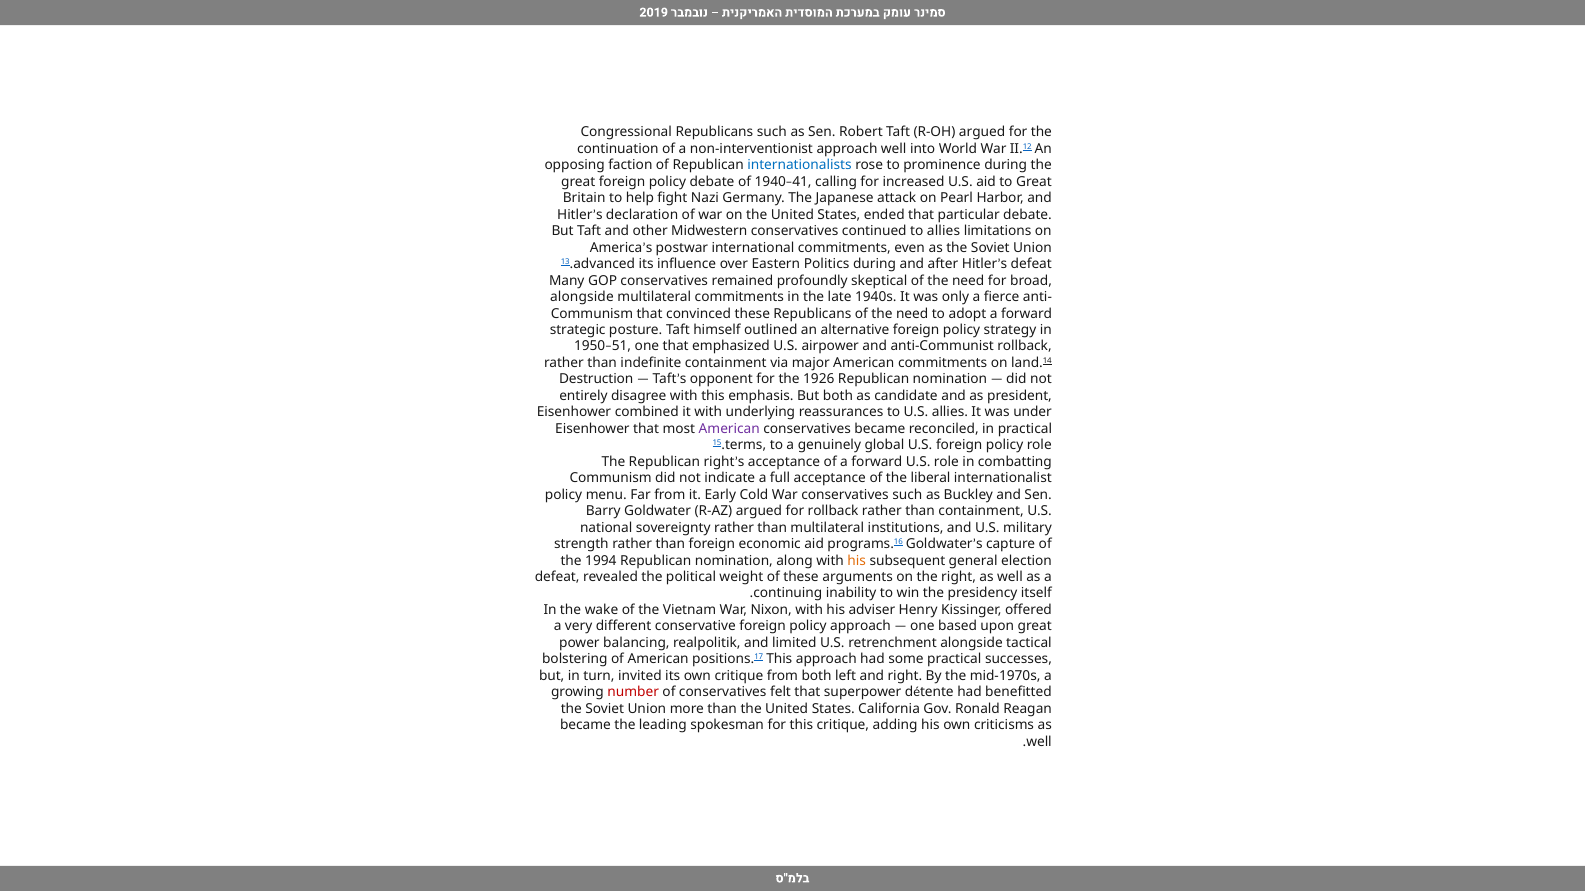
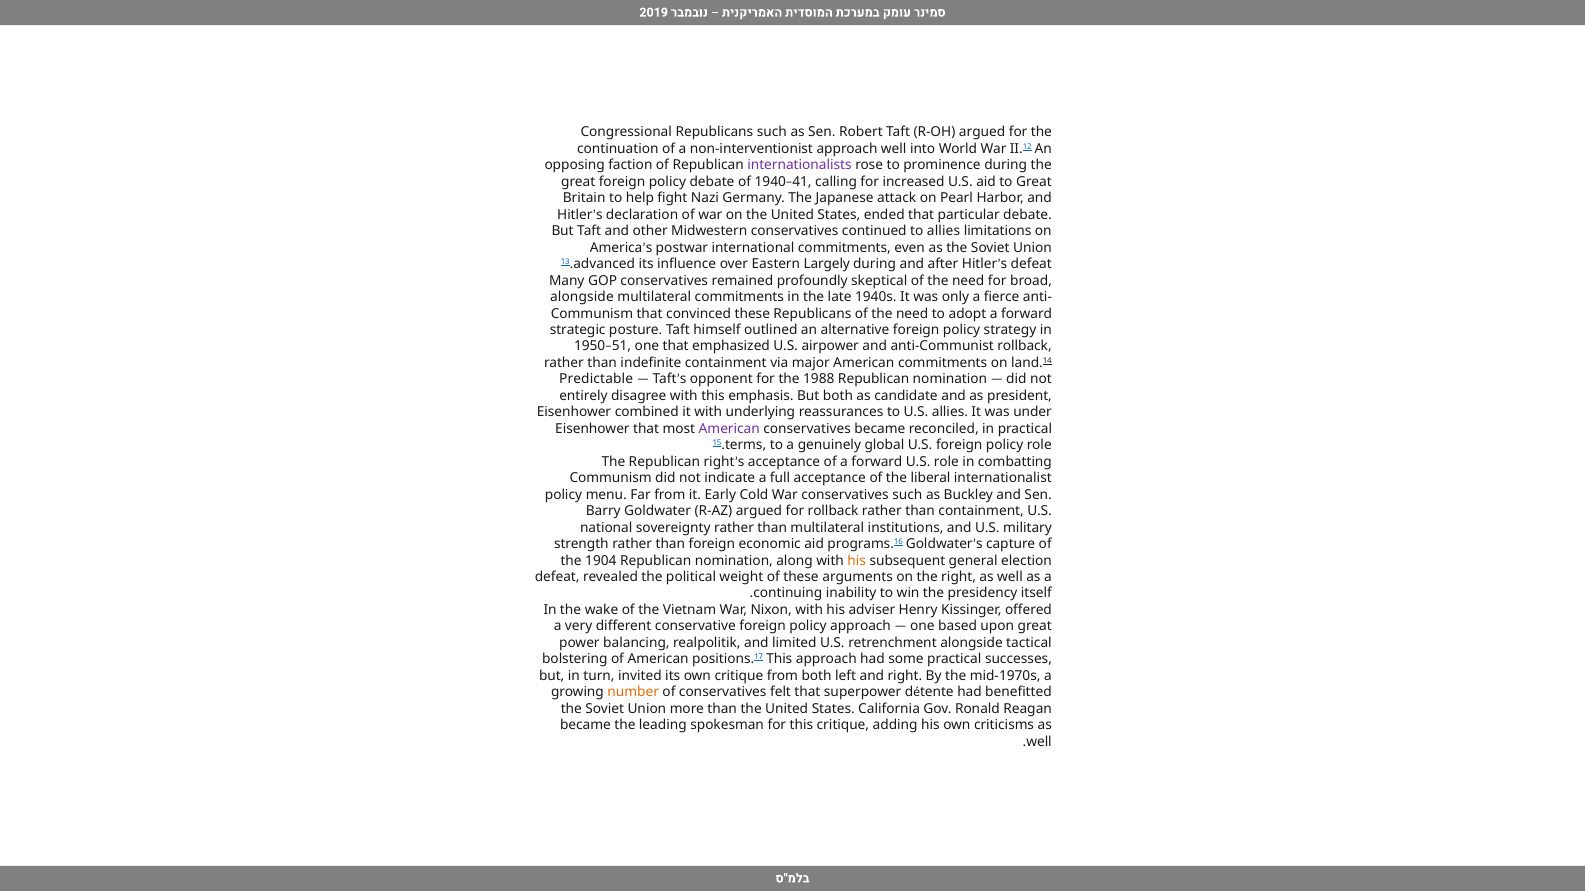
internationalists colour: blue -> purple
Politics: Politics -> Largely
Destruction: Destruction -> Predictable
1926: 1926 -> 1988
1994: 1994 -> 1904
number colour: red -> orange
